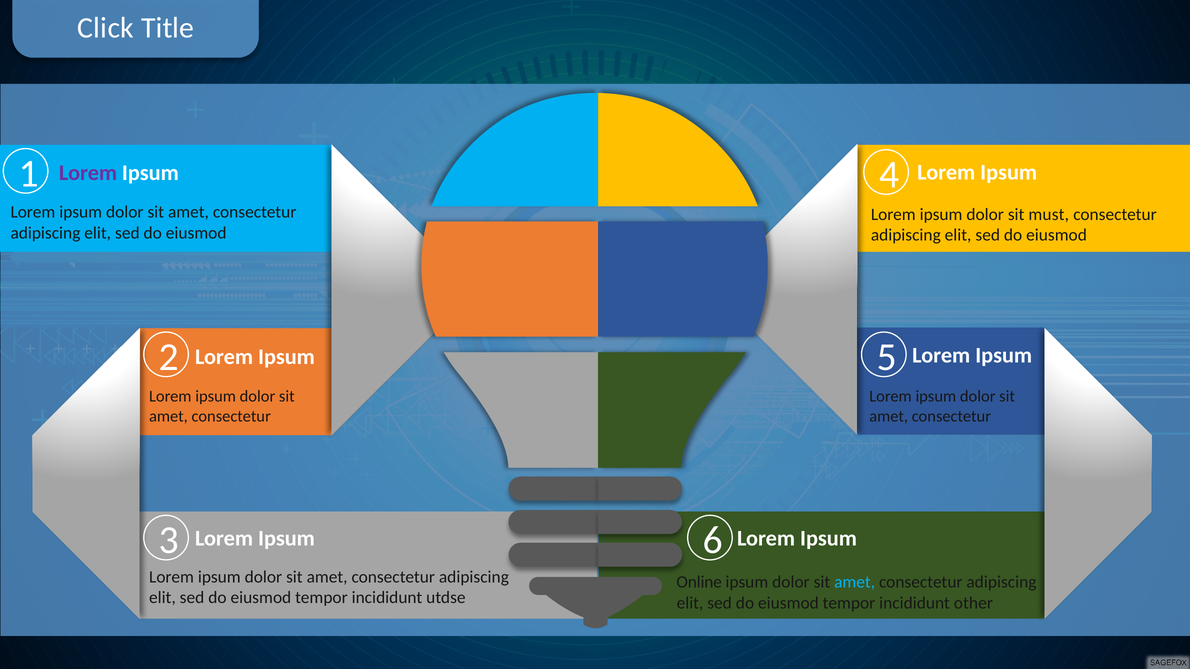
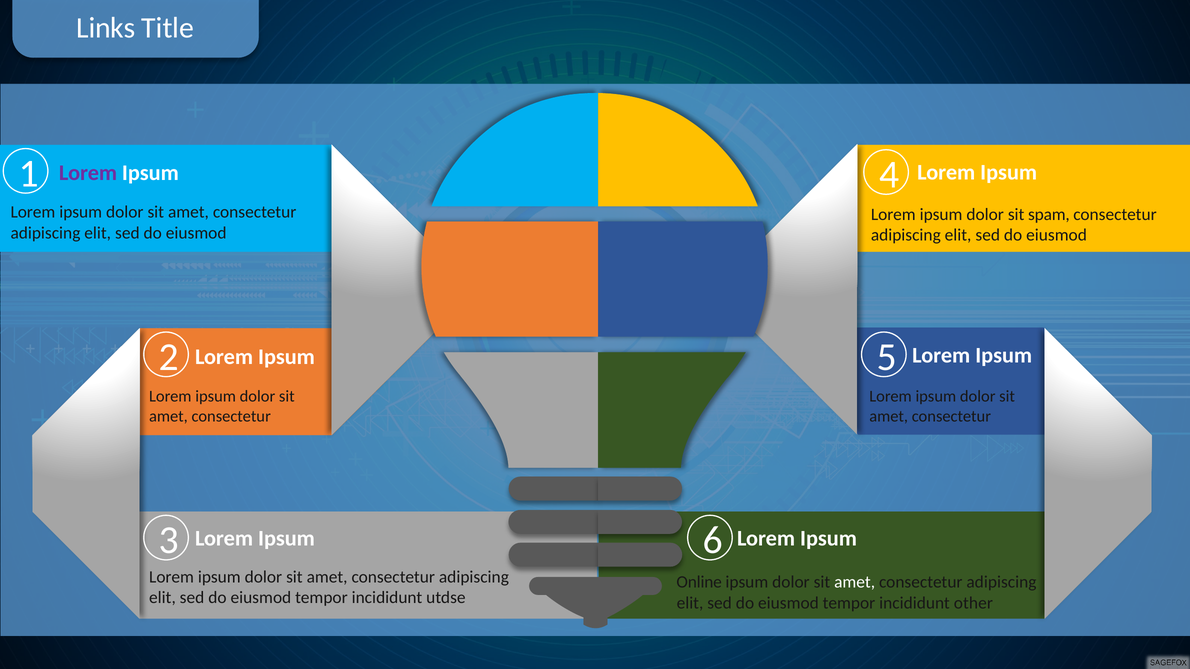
Click: Click -> Links
must: must -> spam
amet at (855, 582) colour: light blue -> white
